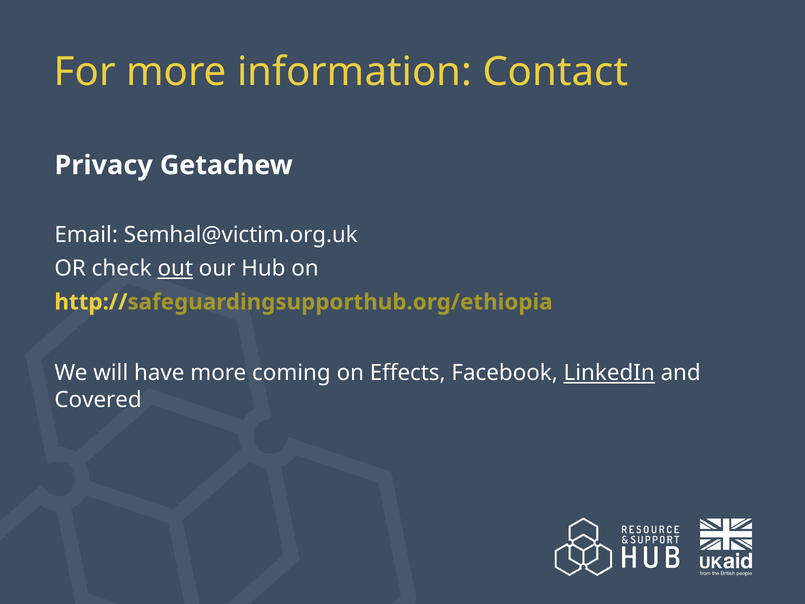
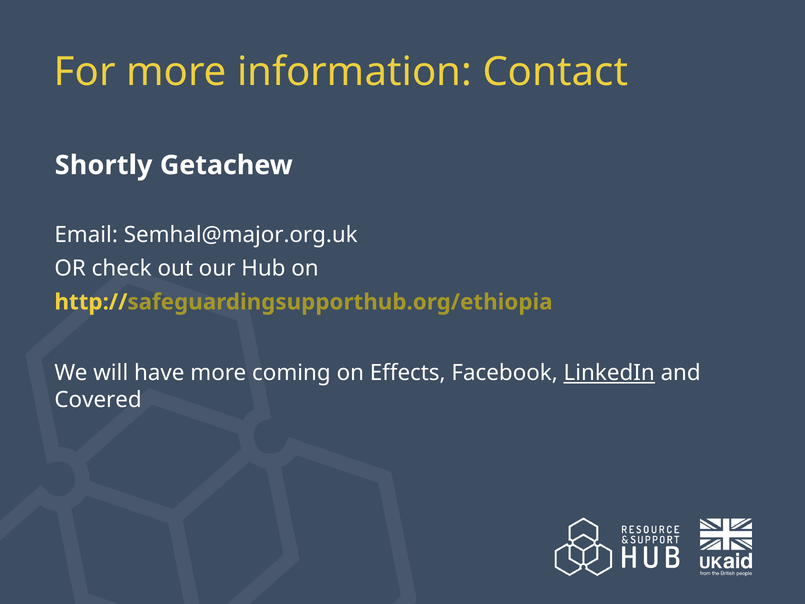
Privacy: Privacy -> Shortly
Semhal@victim.org.uk: Semhal@victim.org.uk -> Semhal@major.org.uk
out underline: present -> none
